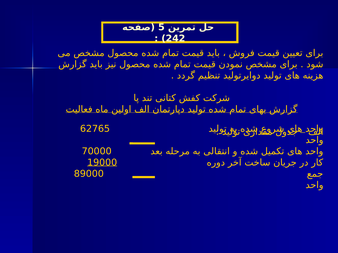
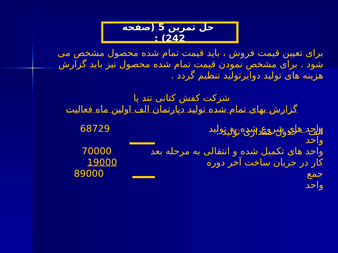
62765: 62765 -> 68729
